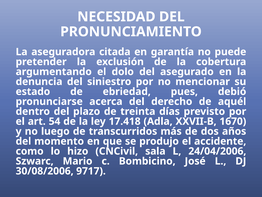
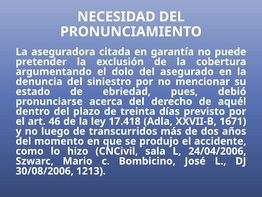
54: 54 -> 46
1670: 1670 -> 1671
9717: 9717 -> 1213
